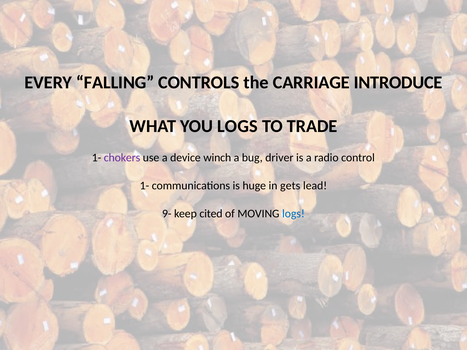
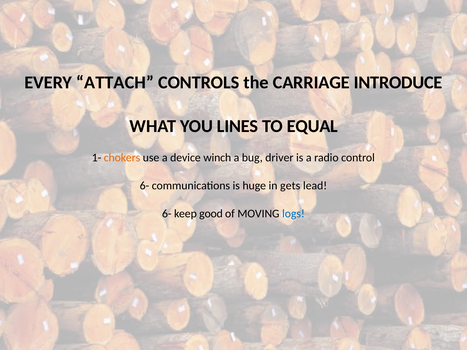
FALLING: FALLING -> ATTACH
YOU LOGS: LOGS -> LINES
TRADE: TRADE -> EQUAL
chokers colour: purple -> orange
1- at (144, 186): 1- -> 6-
9- at (167, 214): 9- -> 6-
cited: cited -> good
